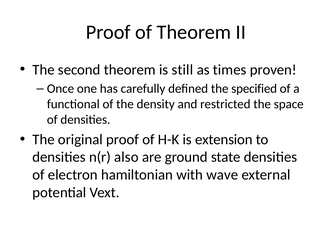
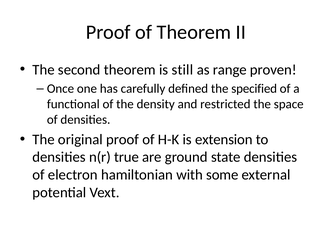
times: times -> range
also: also -> true
wave: wave -> some
